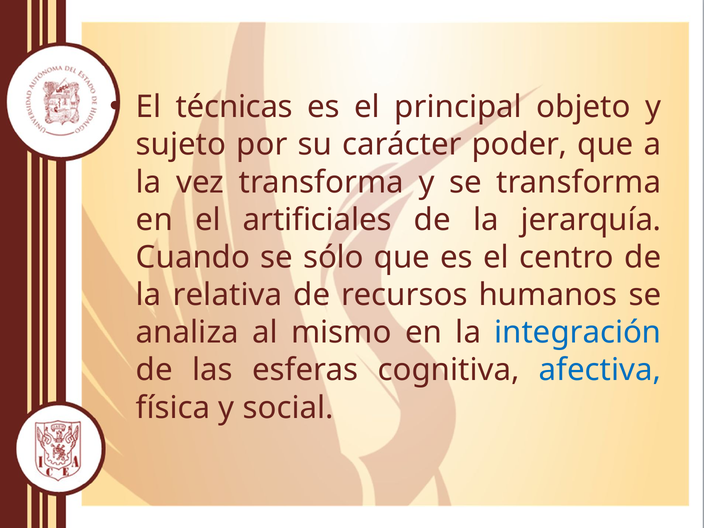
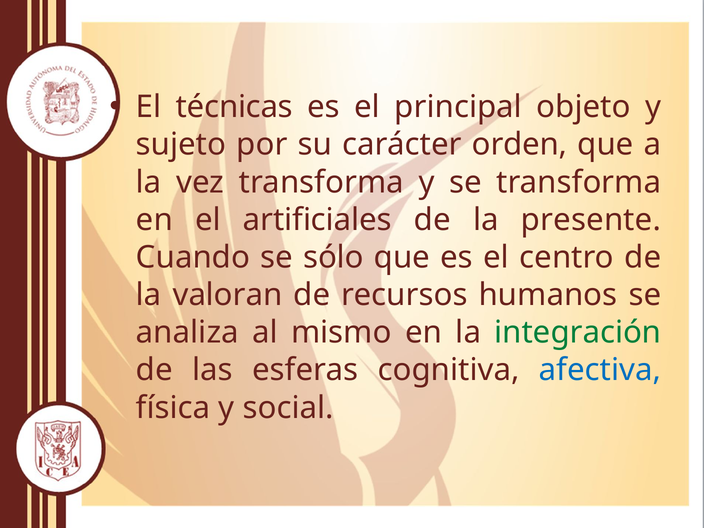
poder: poder -> orden
jerarquía: jerarquía -> presente
relativa: relativa -> valoran
integración colour: blue -> green
